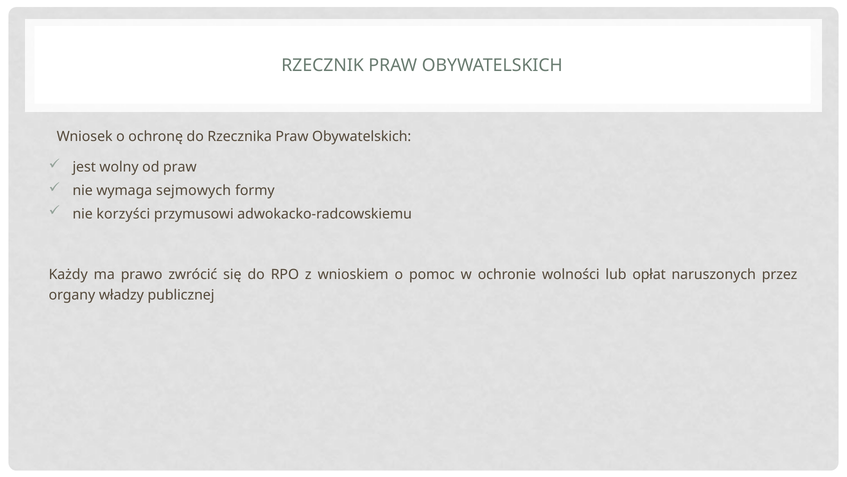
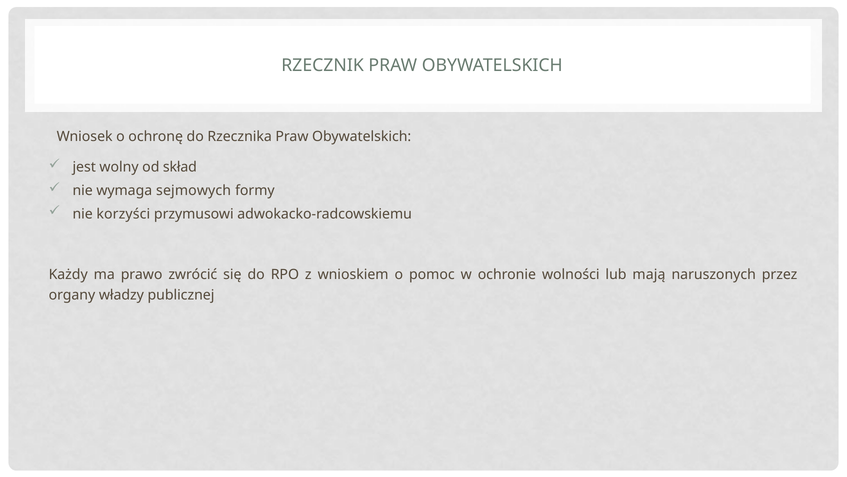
od praw: praw -> skład
opłat: opłat -> mają
